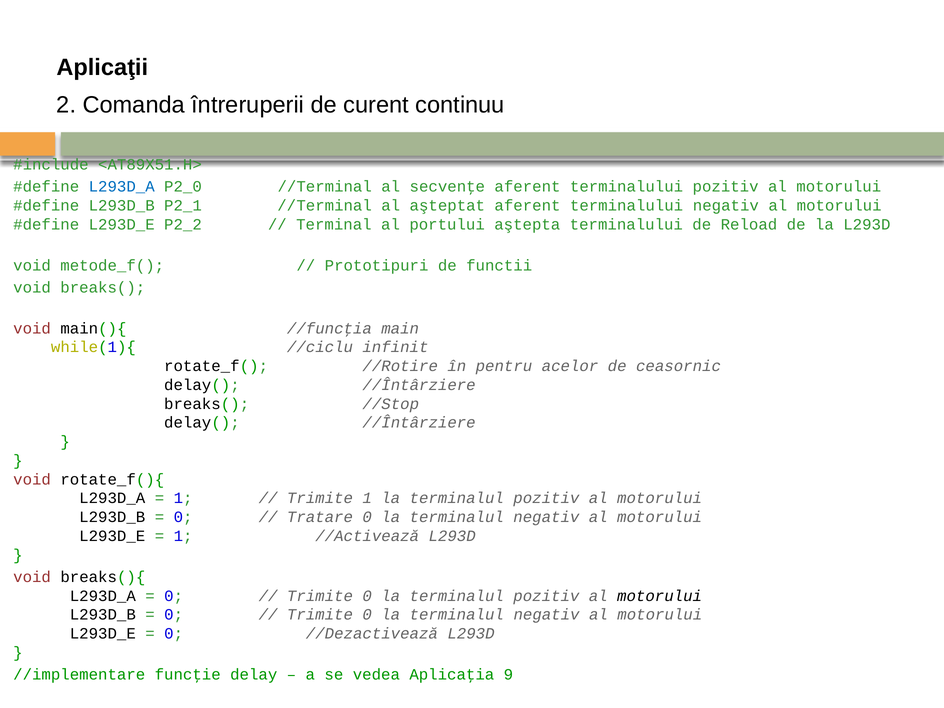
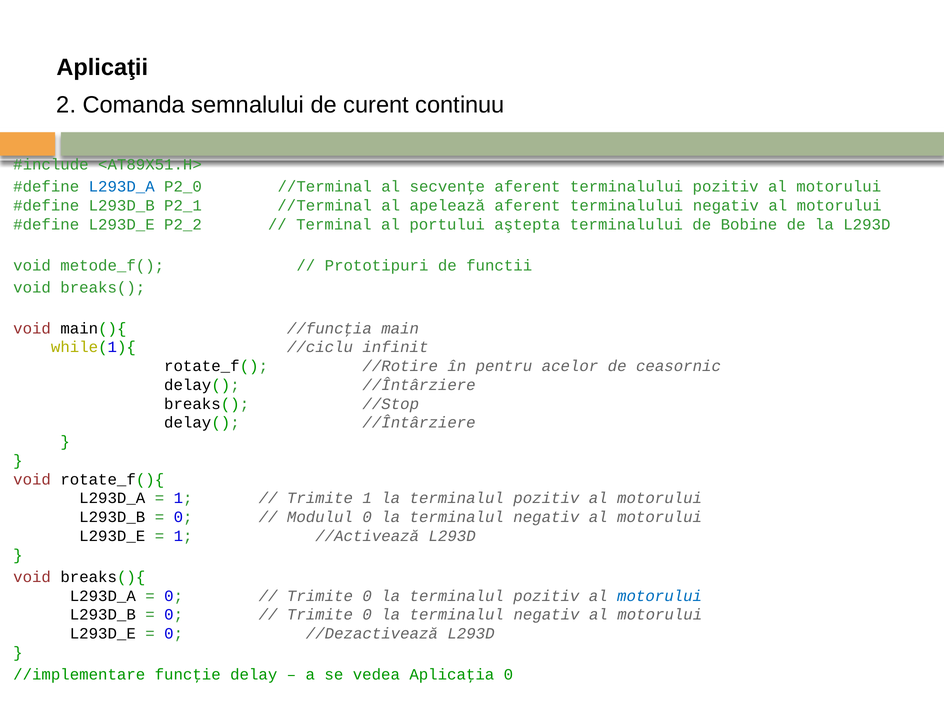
întreruperii: întreruperii -> semnalului
aşteptat: aşteptat -> apelează
Reload: Reload -> Bobine
Tratare: Tratare -> Modulul
motorului at (660, 596) colour: black -> blue
Aplicaţia 9: 9 -> 0
